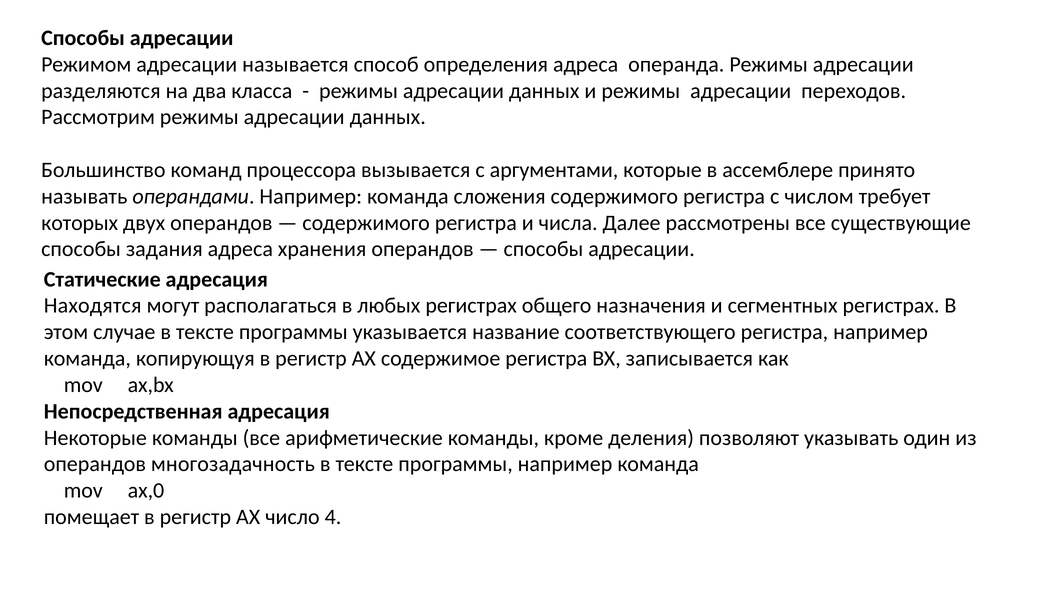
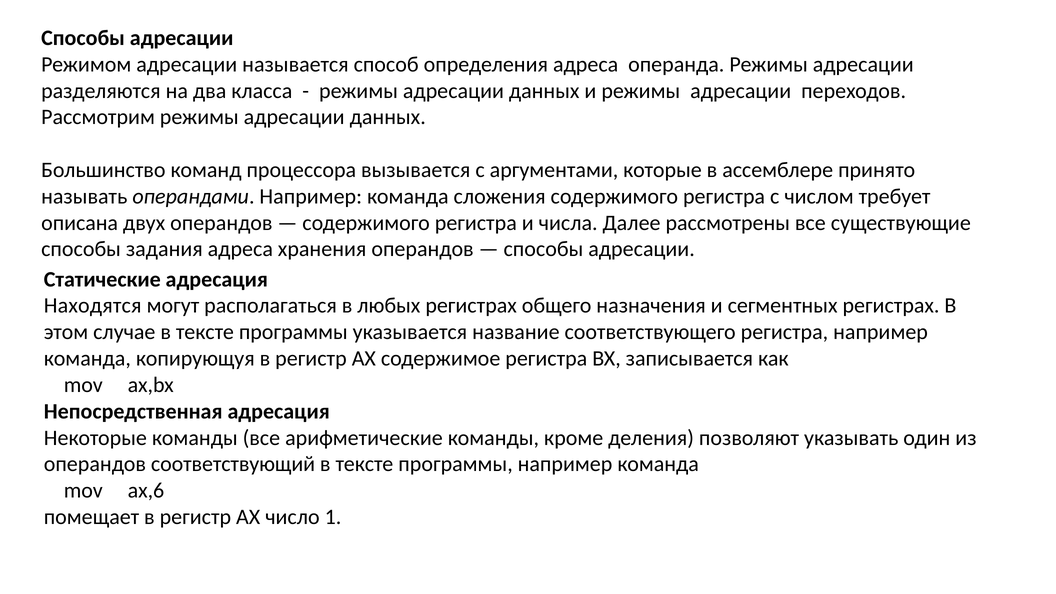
которых: которых -> описана
многозадачность: многозадачность -> соответствующий
ax,0: ax,0 -> ax,6
4: 4 -> 1
